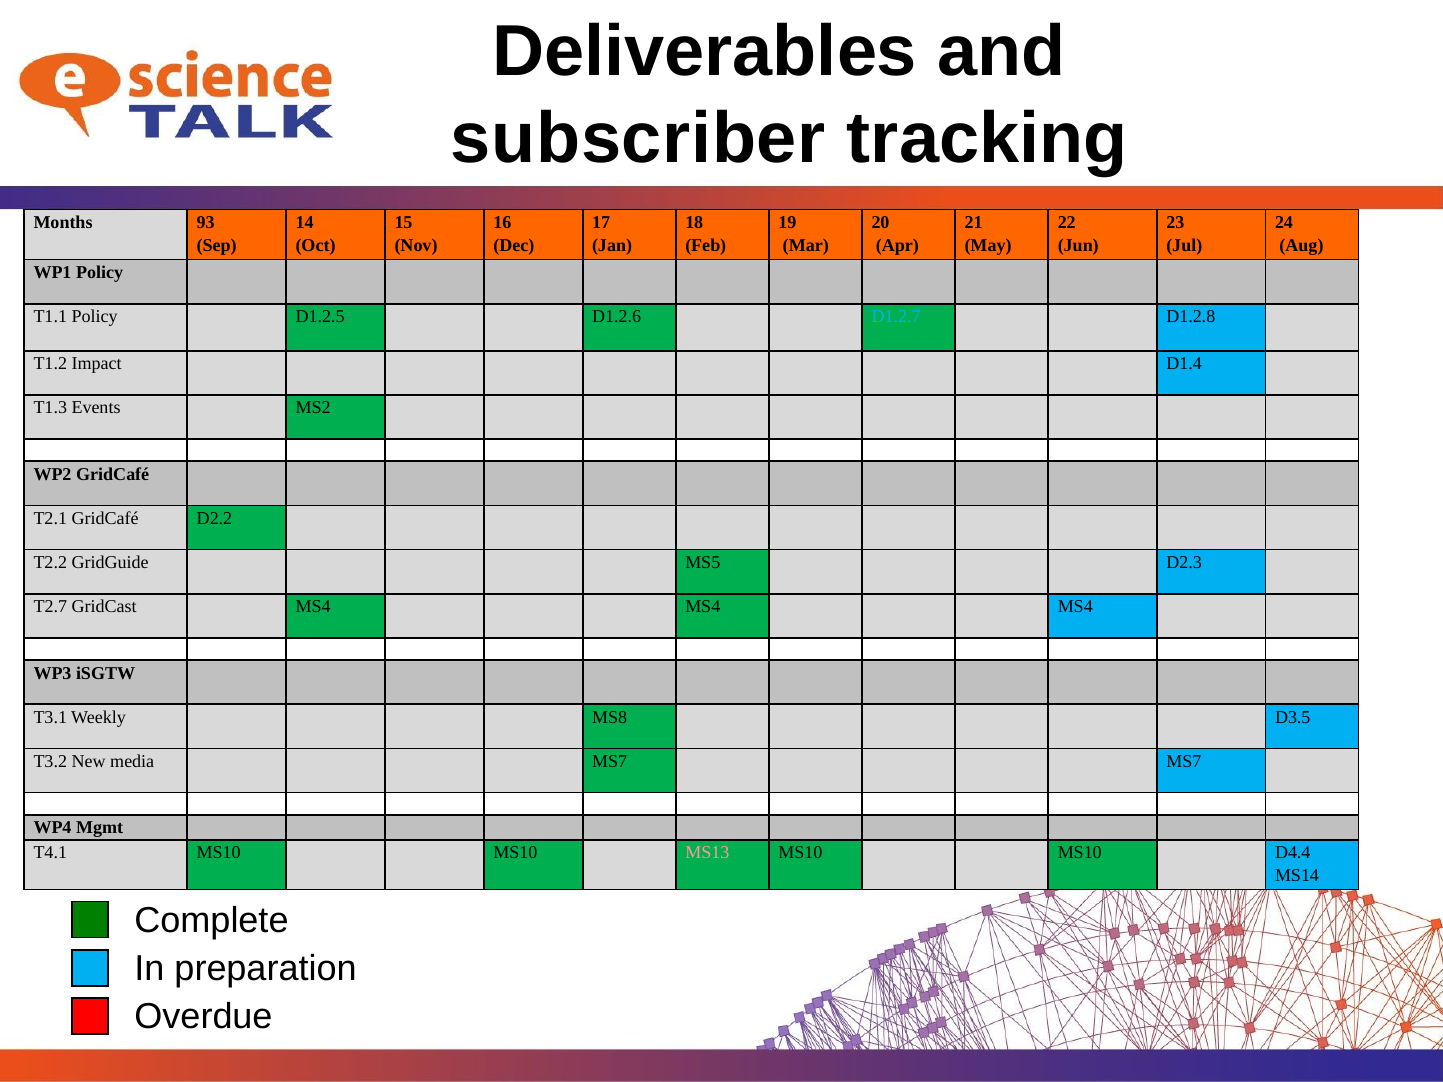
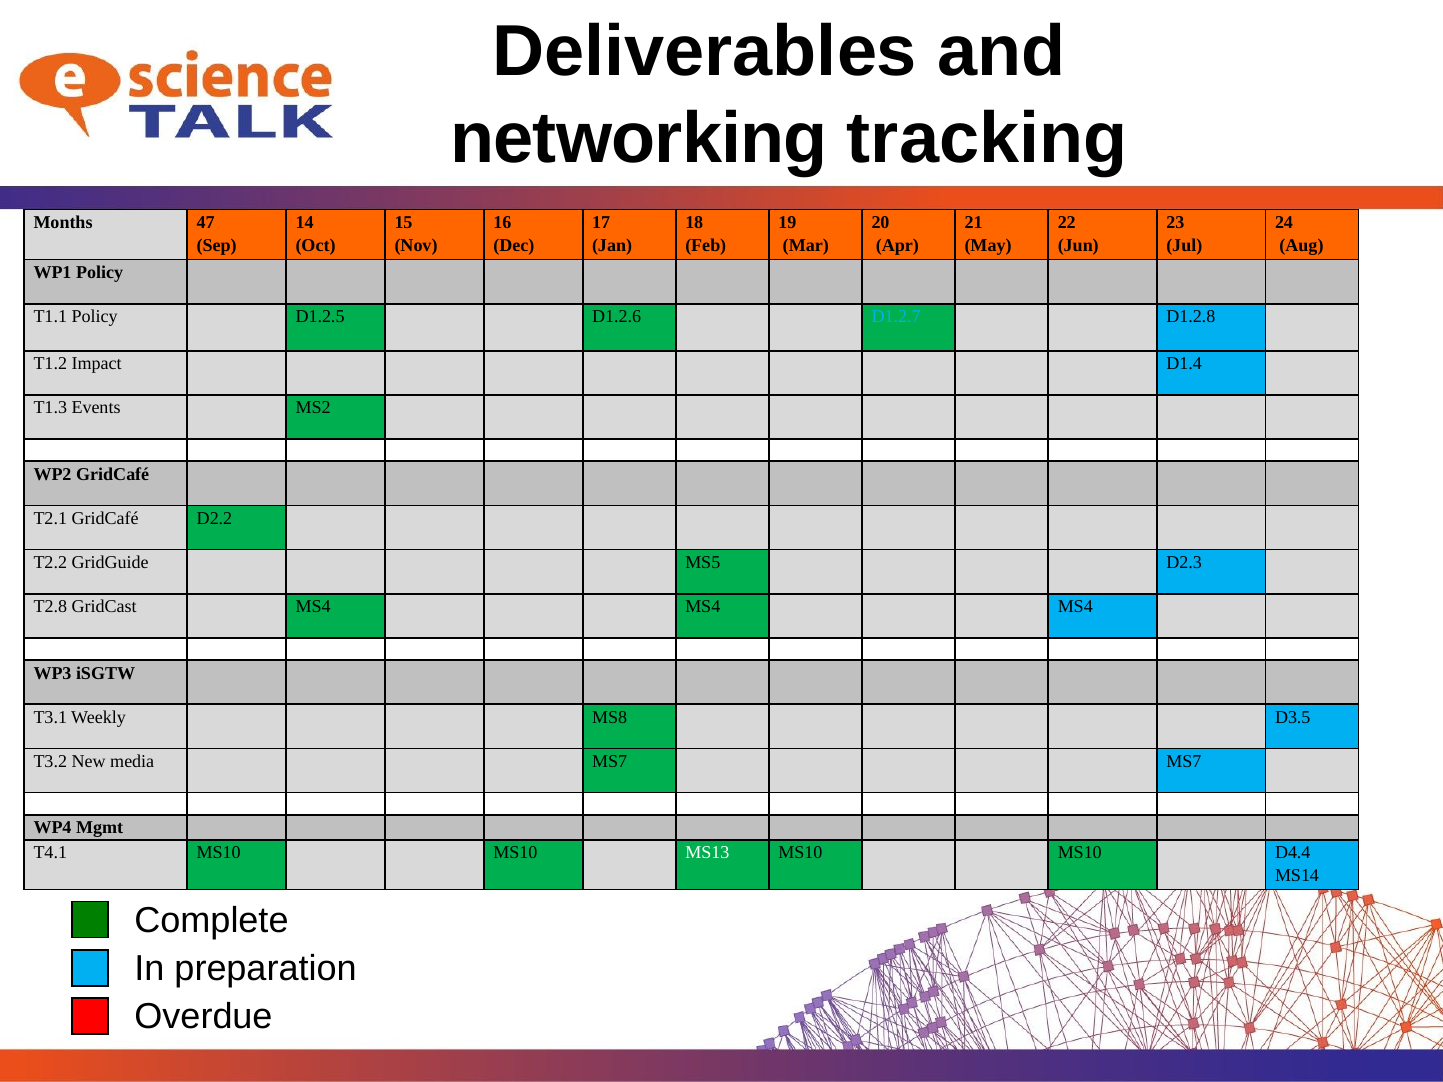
subscriber: subscriber -> networking
93: 93 -> 47
T2.7: T2.7 -> T2.8
MS13 colour: pink -> white
